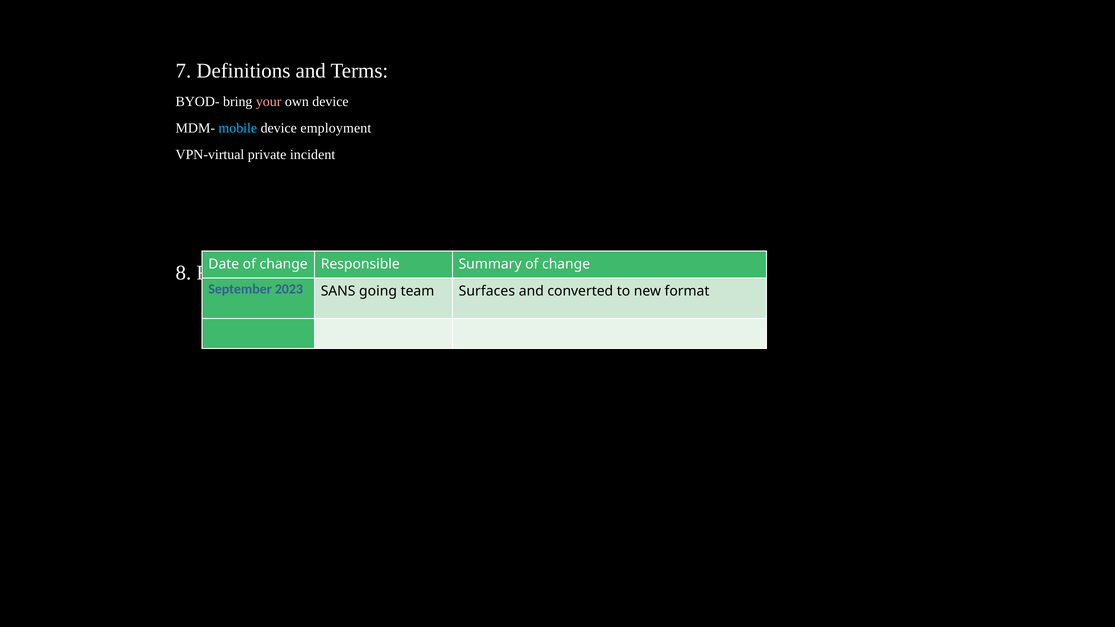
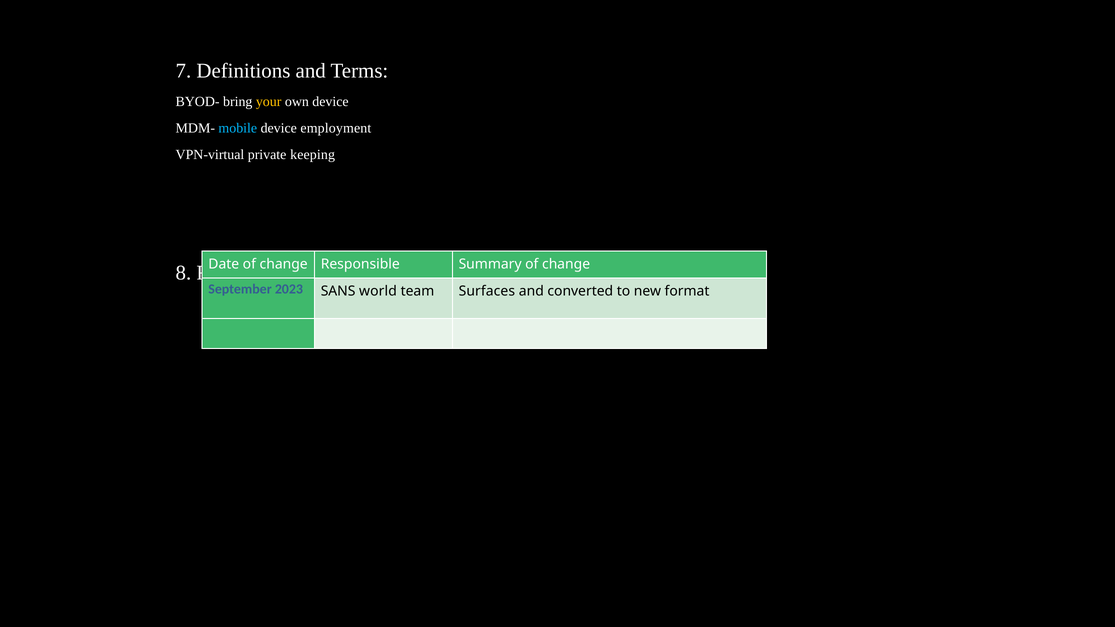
your colour: pink -> yellow
incident: incident -> keeping
going: going -> world
